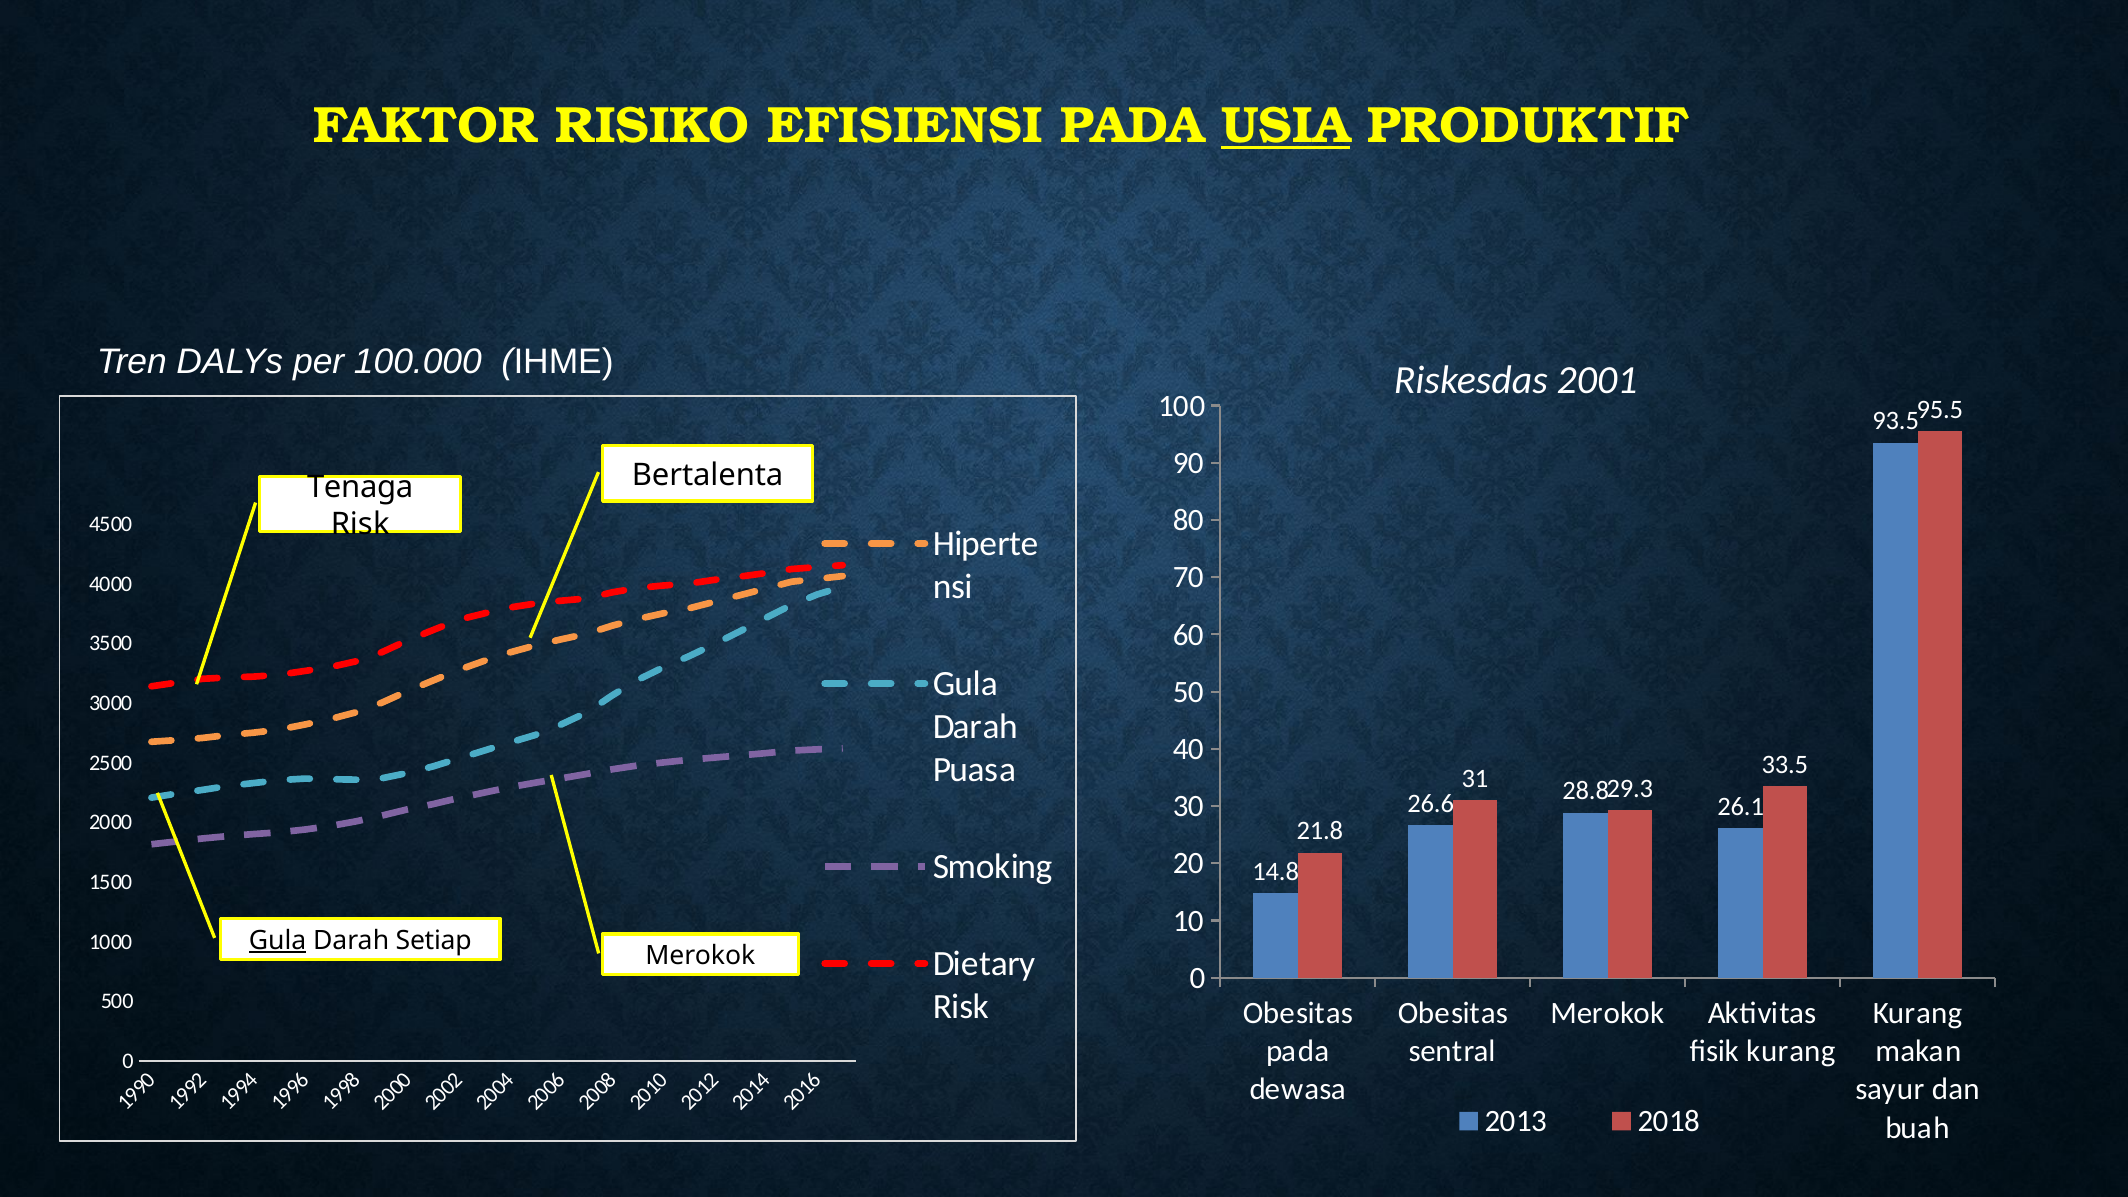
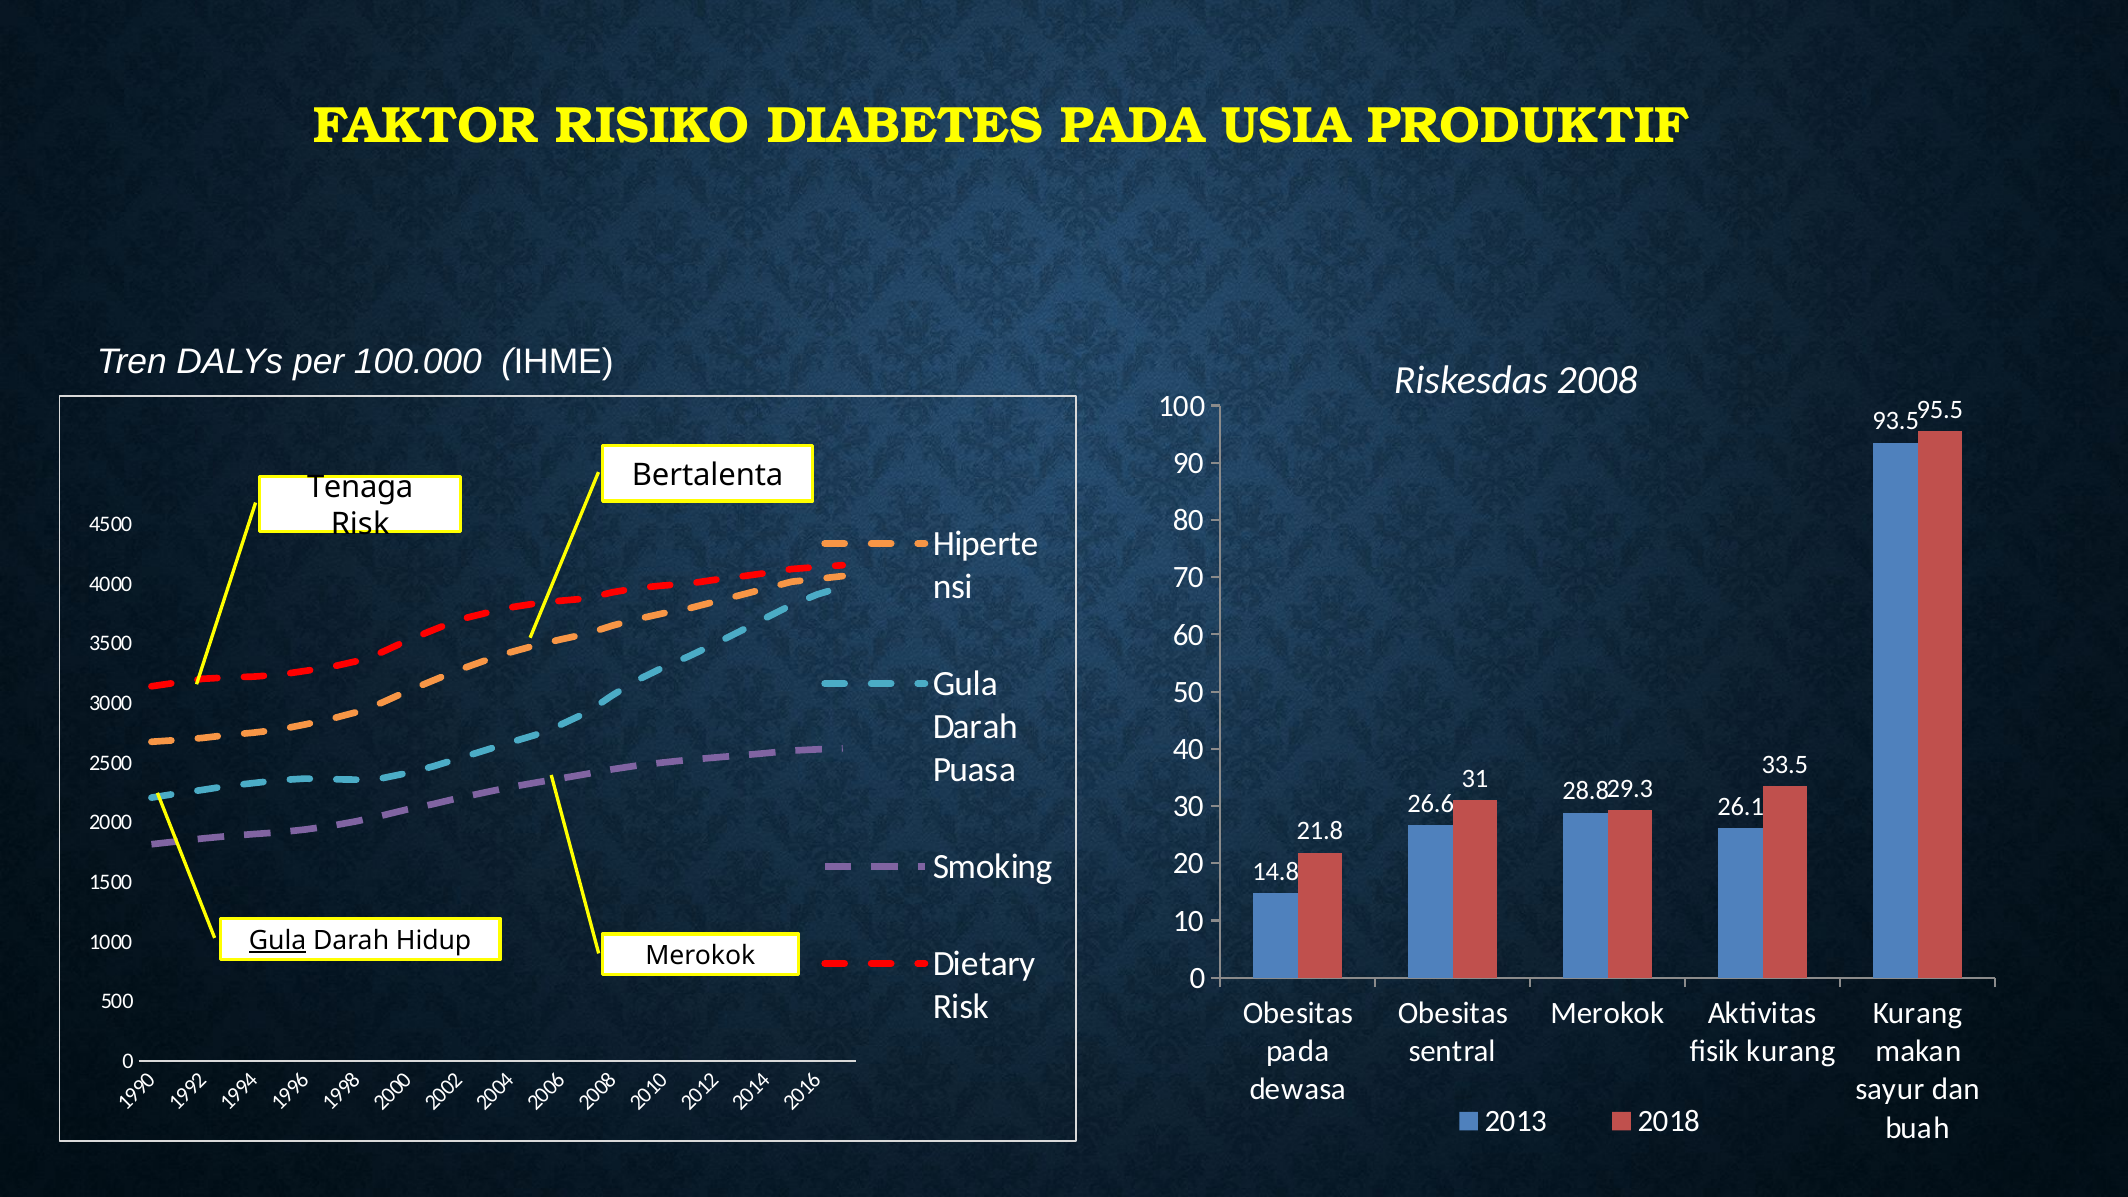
EFISIENSI: EFISIENSI -> DIABETES
USIA underline: present -> none
2001: 2001 -> 2008
Setiap: Setiap -> Hidup
